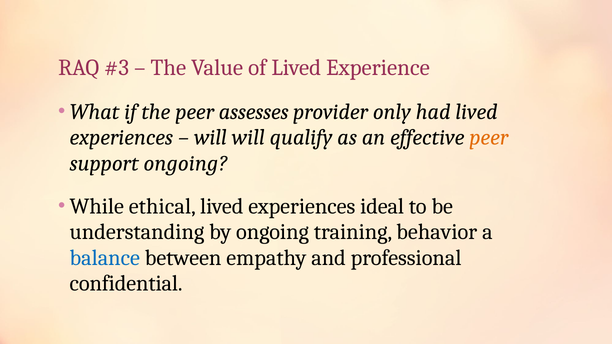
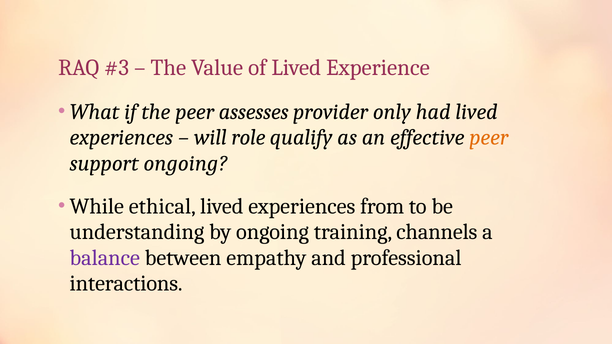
will will: will -> role
ideal: ideal -> from
behavior: behavior -> channels
balance colour: blue -> purple
confidential: confidential -> interactions
